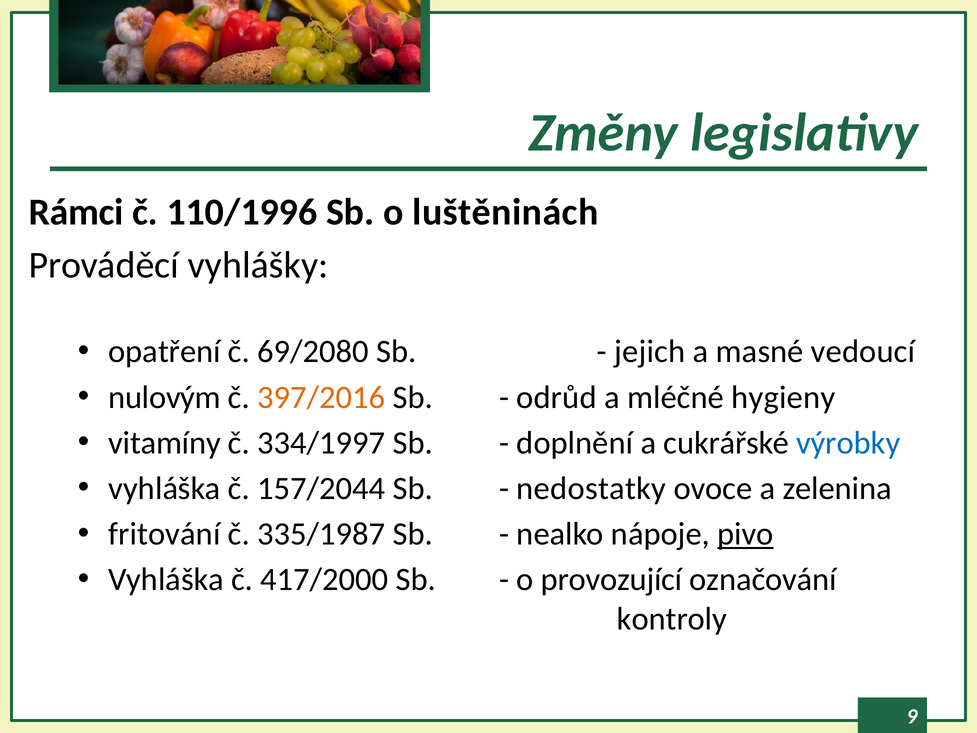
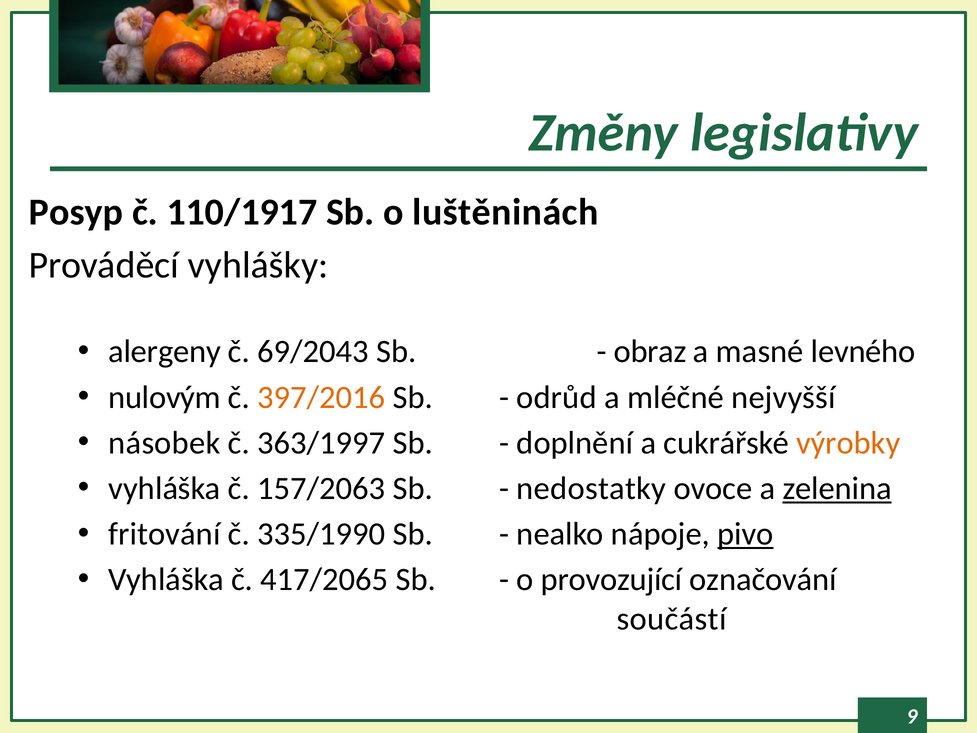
Rámci: Rámci -> Posyp
110/1996: 110/1996 -> 110/1917
opatření: opatření -> alergeny
69/2080: 69/2080 -> 69/2043
jejich: jejich -> obraz
vedoucí: vedoucí -> levného
hygieny: hygieny -> nejvyšší
vitamíny: vitamíny -> násobek
334/1997: 334/1997 -> 363/1997
výrobky colour: blue -> orange
157/2044: 157/2044 -> 157/2063
zelenina underline: none -> present
335/1987: 335/1987 -> 335/1990
417/2000: 417/2000 -> 417/2065
kontroly: kontroly -> součástí
